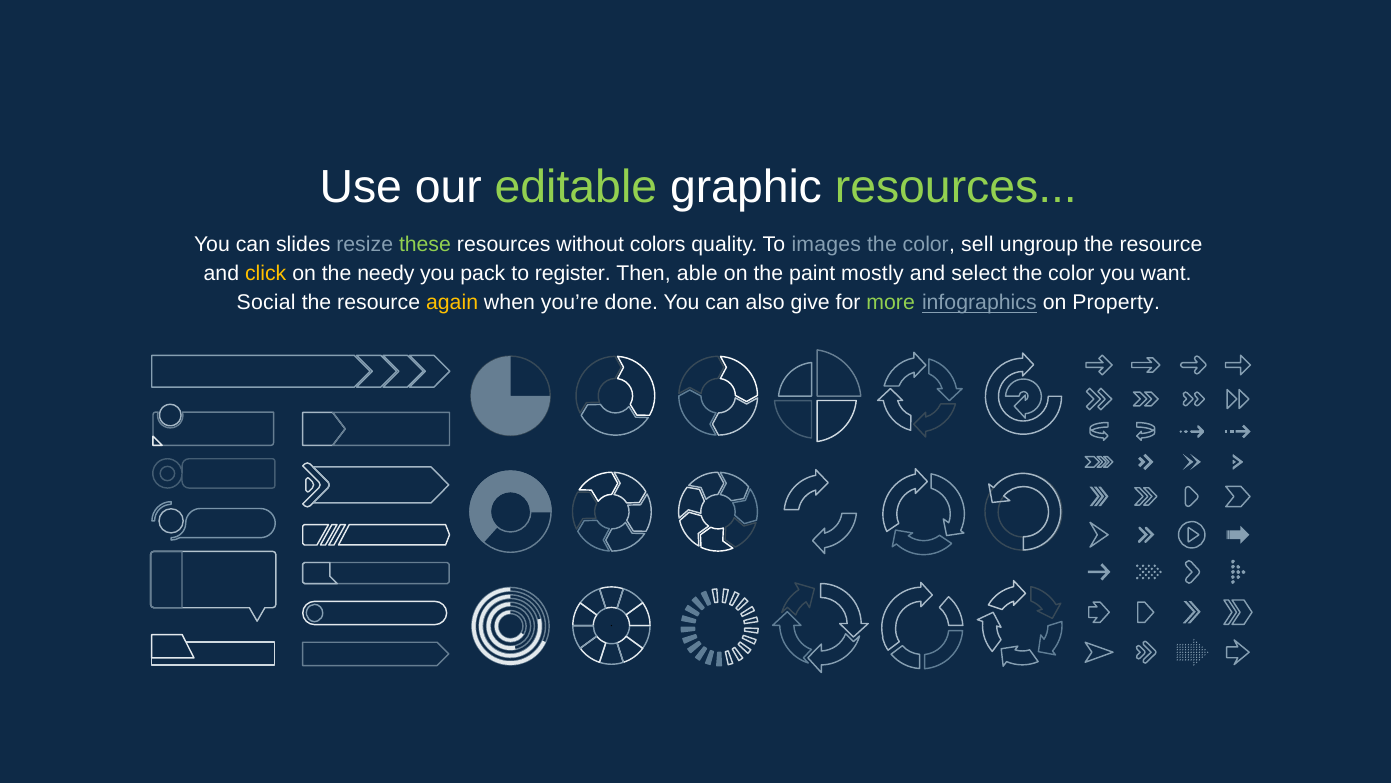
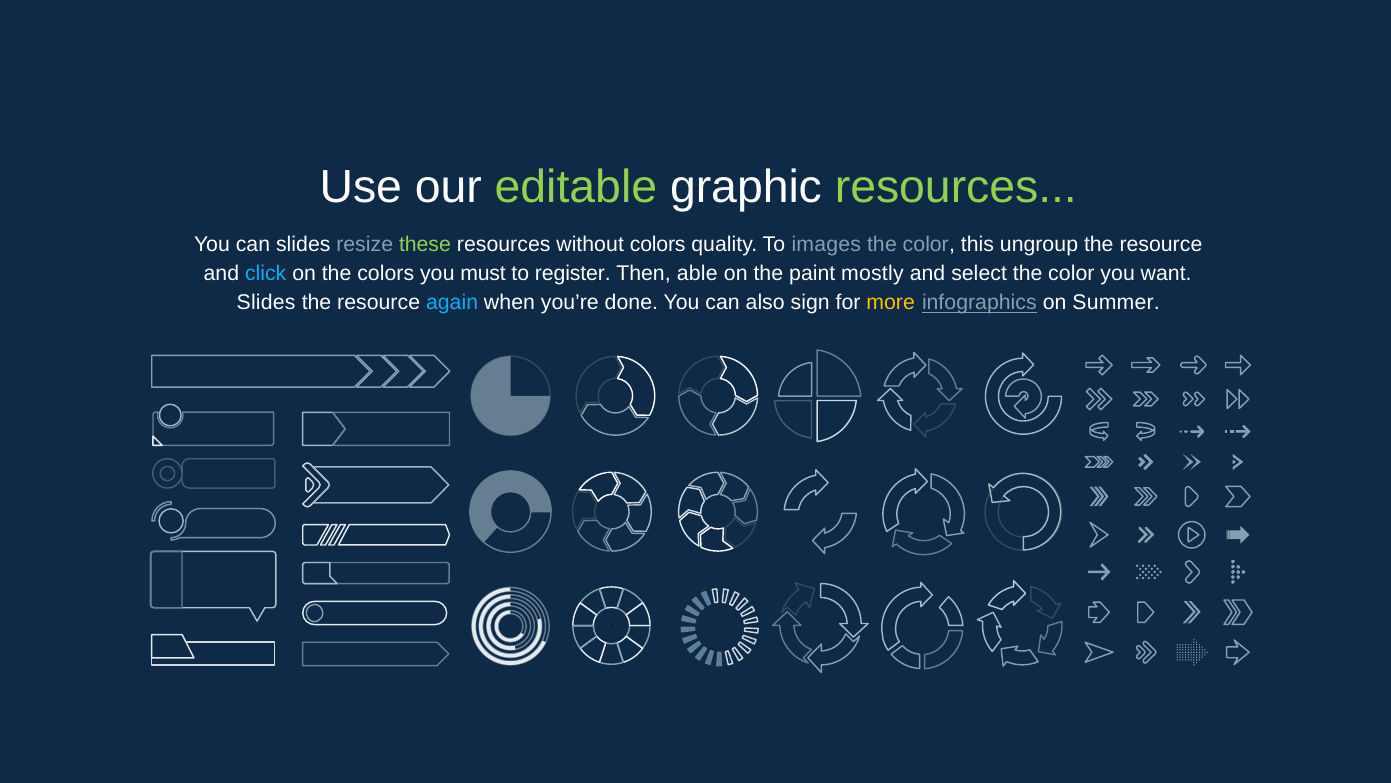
sell: sell -> this
click colour: yellow -> light blue
the needy: needy -> colors
pack: pack -> must
Social at (266, 303): Social -> Slides
again colour: yellow -> light blue
give: give -> sign
more colour: light green -> yellow
Property: Property -> Summer
